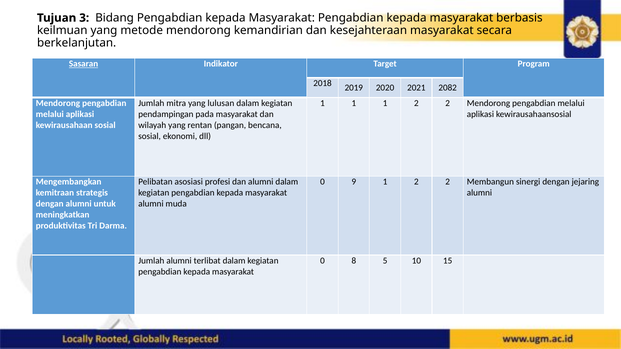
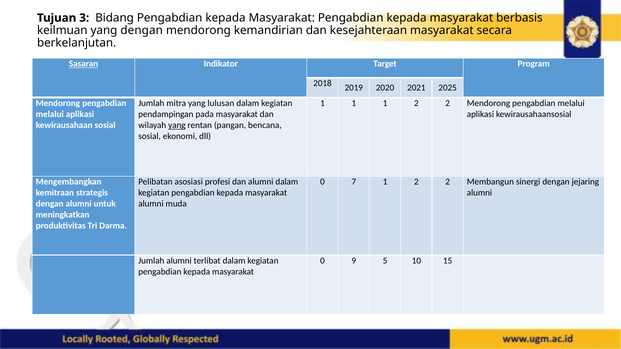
yang metode: metode -> dengan
2082: 2082 -> 2025
yang at (177, 125) underline: none -> present
9: 9 -> 7
8: 8 -> 9
